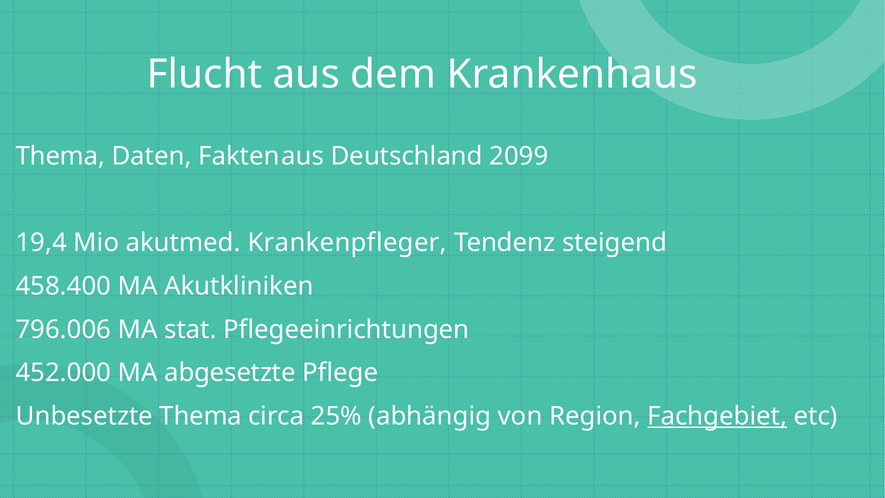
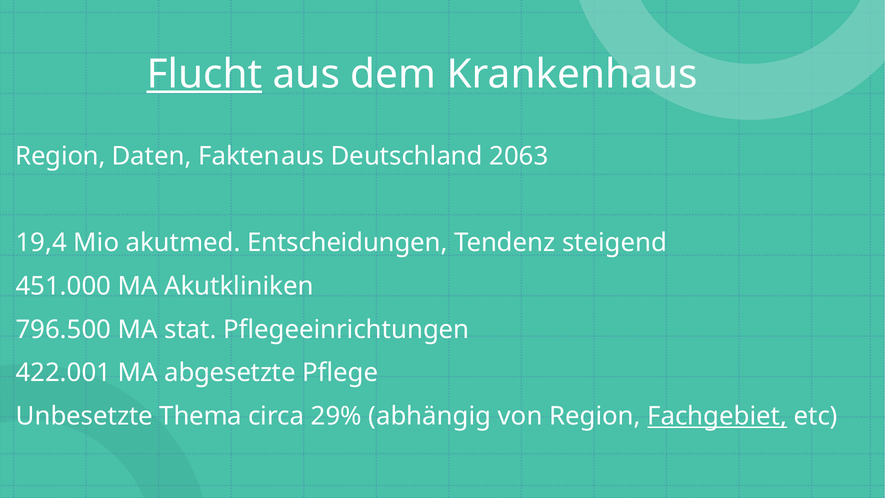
Flucht underline: none -> present
Thema at (60, 156): Thema -> Region
2099: 2099 -> 2063
Krankenpfleger: Krankenpfleger -> Entscheidungen
458.400: 458.400 -> 451.000
796.006: 796.006 -> 796.500
452.000: 452.000 -> 422.001
25%: 25% -> 29%
